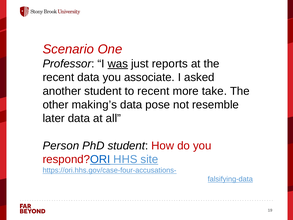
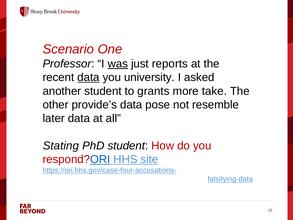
data at (88, 77) underline: none -> present
associate: associate -> university
to recent: recent -> grants
making’s: making’s -> provide’s
Person: Person -> Stating
